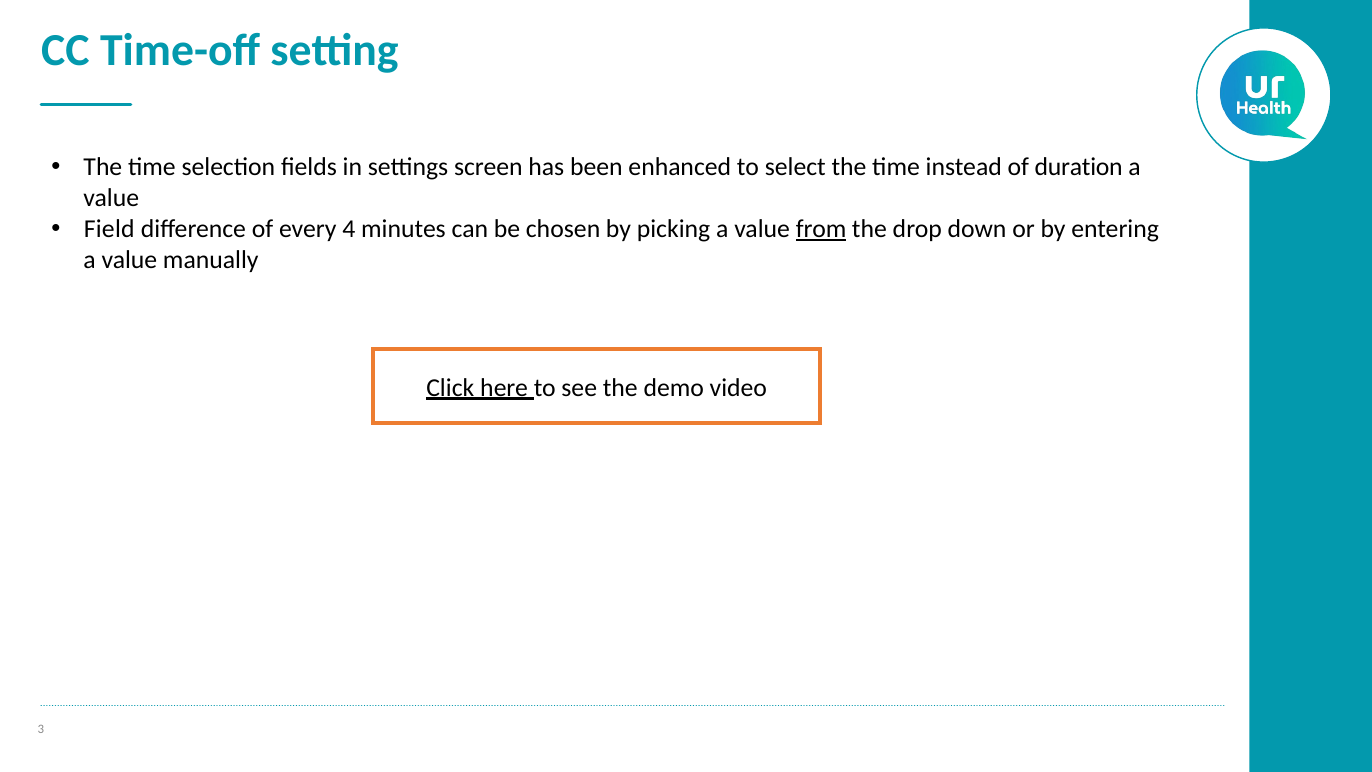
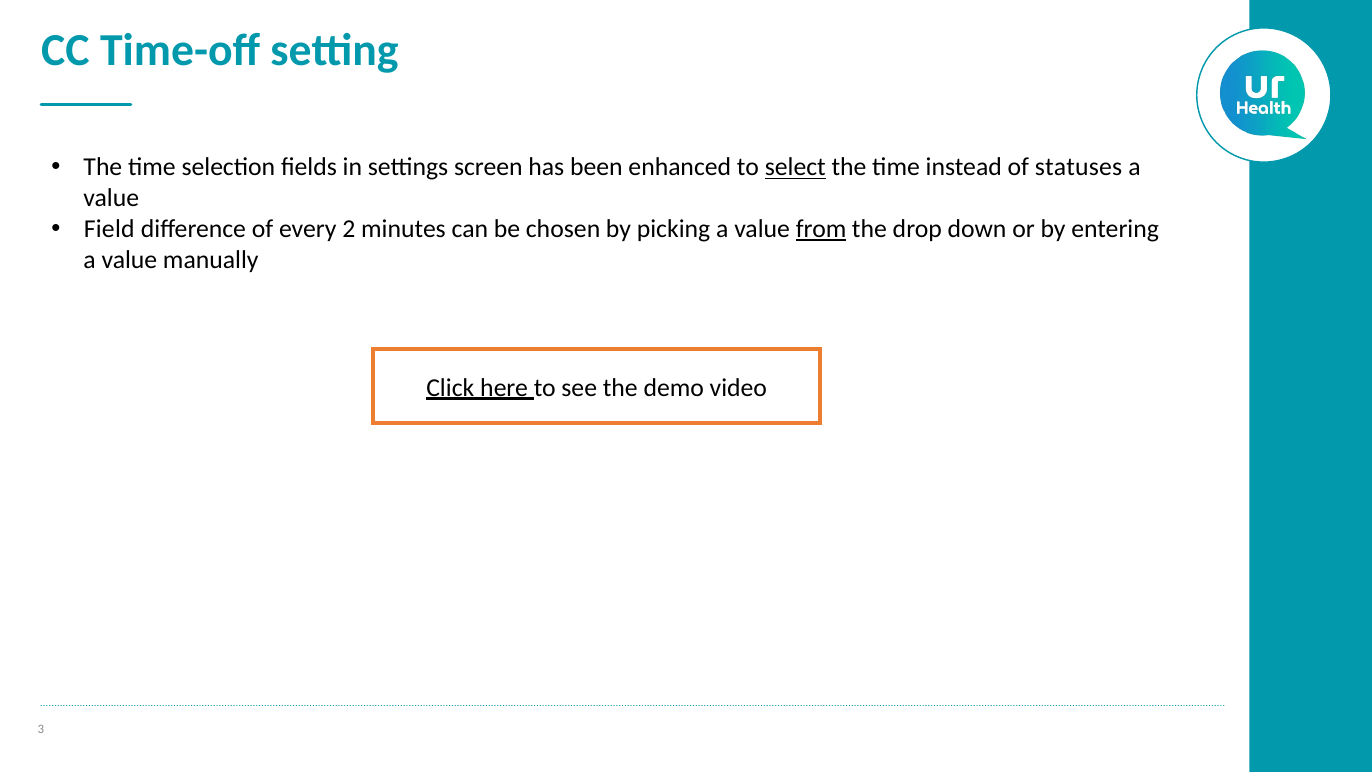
select underline: none -> present
duration: duration -> statuses
4: 4 -> 2
